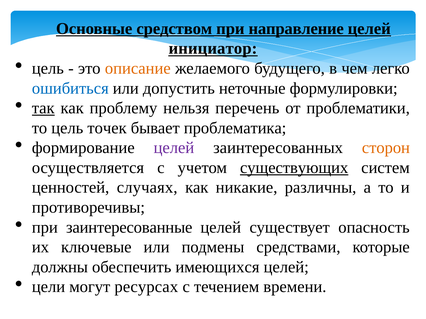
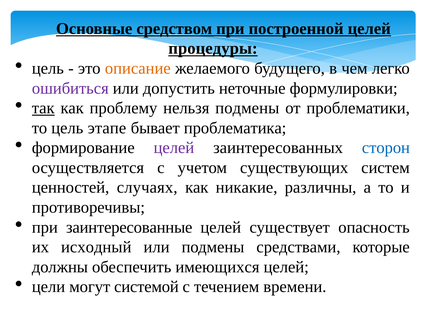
направление: направление -> построенной
инициатор: инициатор -> процедуры
ошибиться colour: blue -> purple
нельзя перечень: перечень -> подмены
точек: точек -> этапе
сторон colour: orange -> blue
существующих underline: present -> none
ключевые: ключевые -> исходный
ресурсах: ресурсах -> системой
